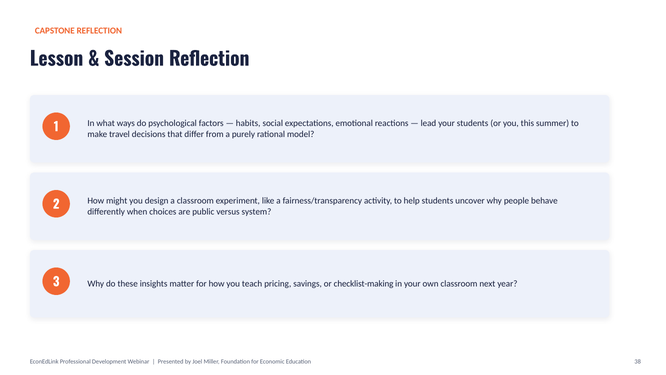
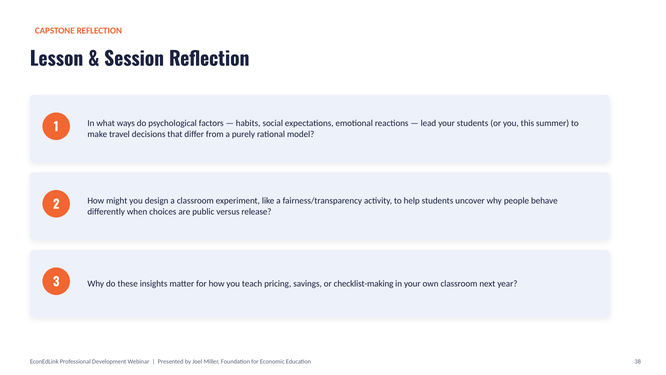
system: system -> release
